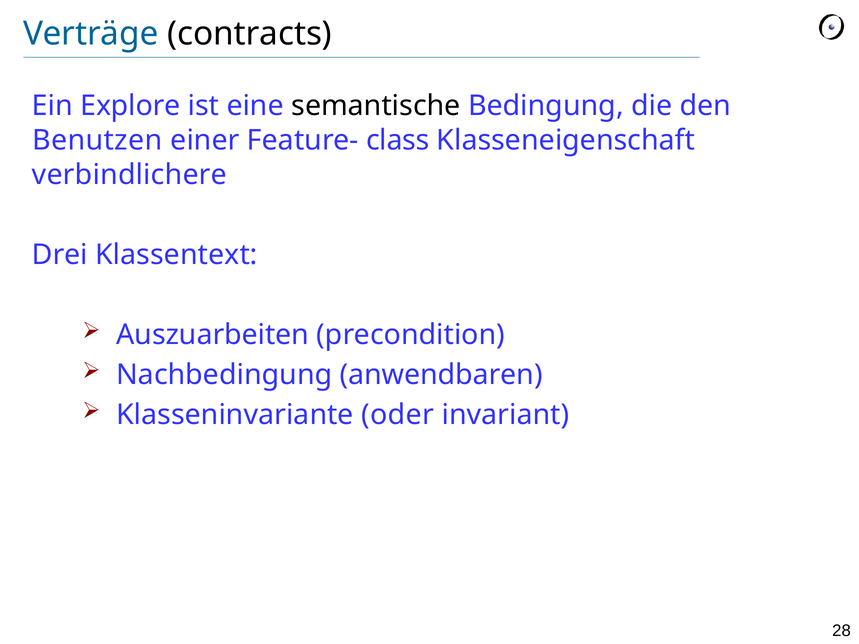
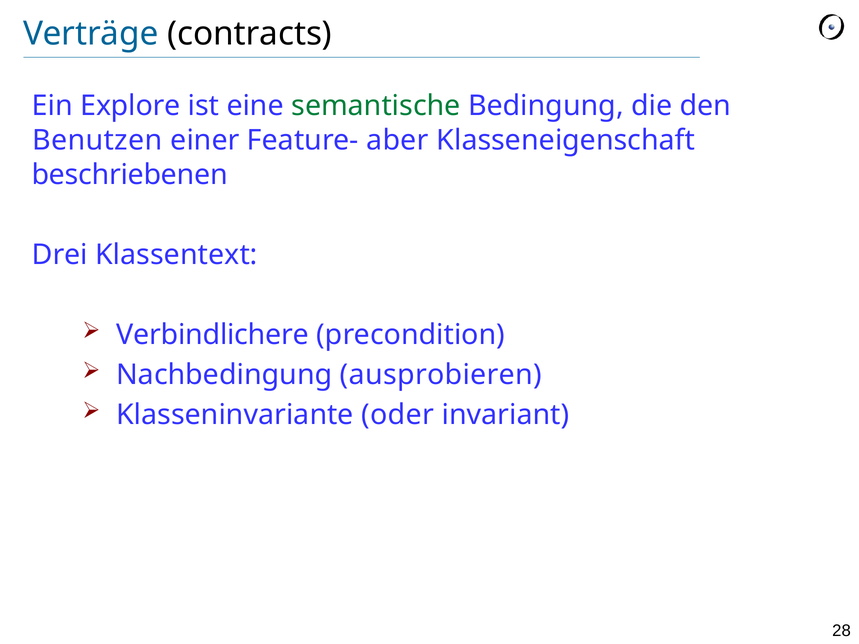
semantische colour: black -> green
class: class -> aber
verbindlichere: verbindlichere -> beschriebenen
Auszuarbeiten: Auszuarbeiten -> Verbindlichere
anwendbaren: anwendbaren -> ausprobieren
